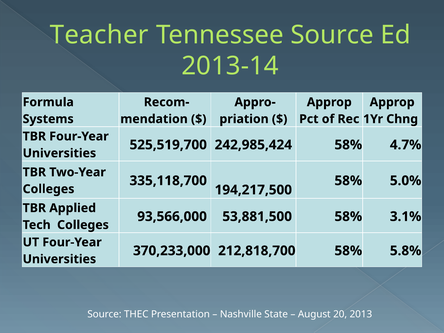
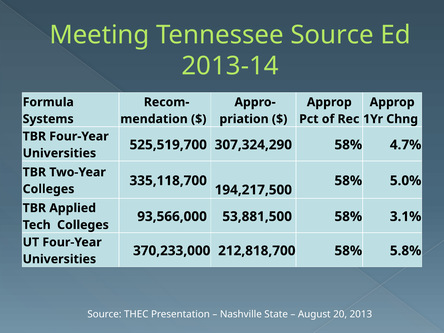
Teacher: Teacher -> Meeting
242,985,424: 242,985,424 -> 307,324,290
